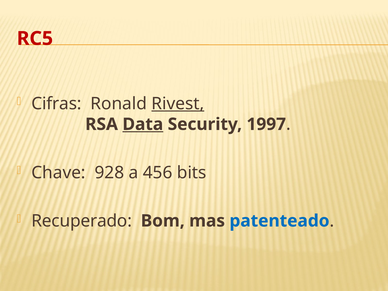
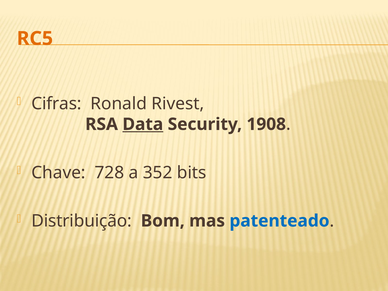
RC5 colour: red -> orange
Rivest underline: present -> none
1997: 1997 -> 1908
928: 928 -> 728
456: 456 -> 352
Recuperado: Recuperado -> Distribuição
